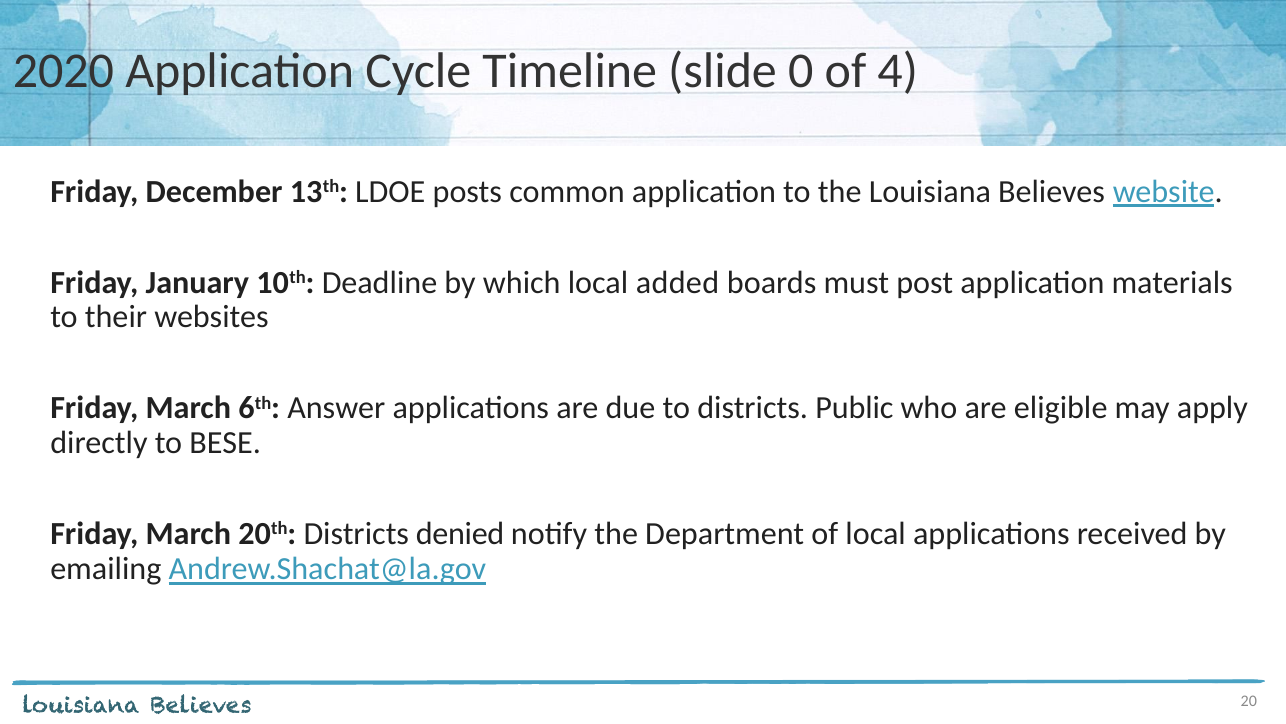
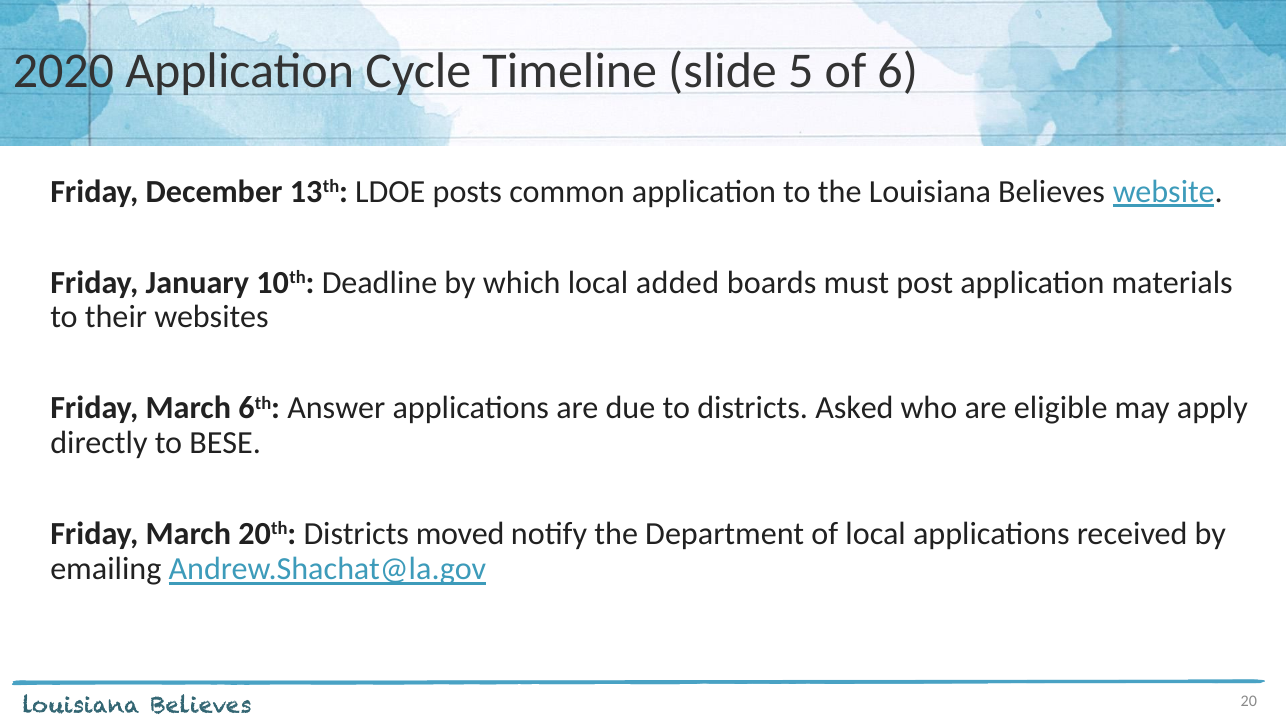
0: 0 -> 5
4: 4 -> 6
Public: Public -> Asked
denied: denied -> moved
